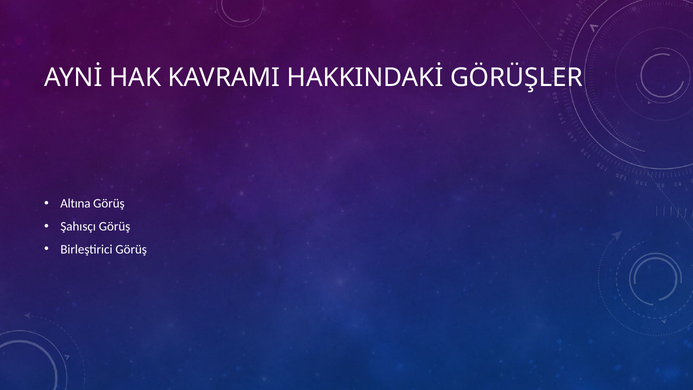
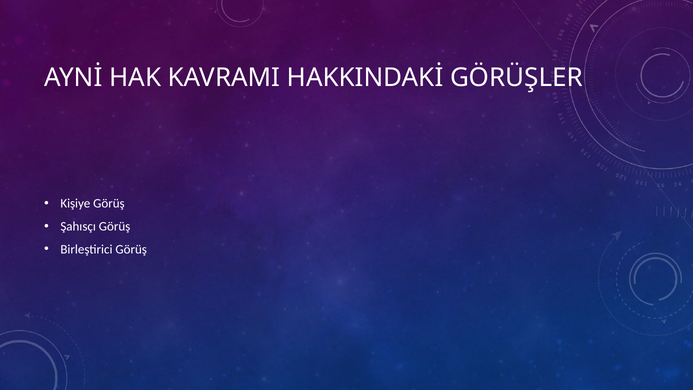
Altına: Altına -> Kişiye
